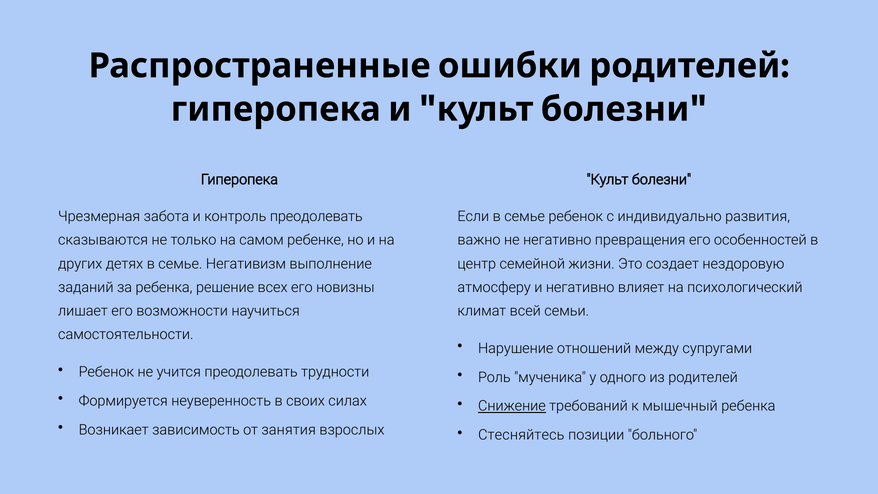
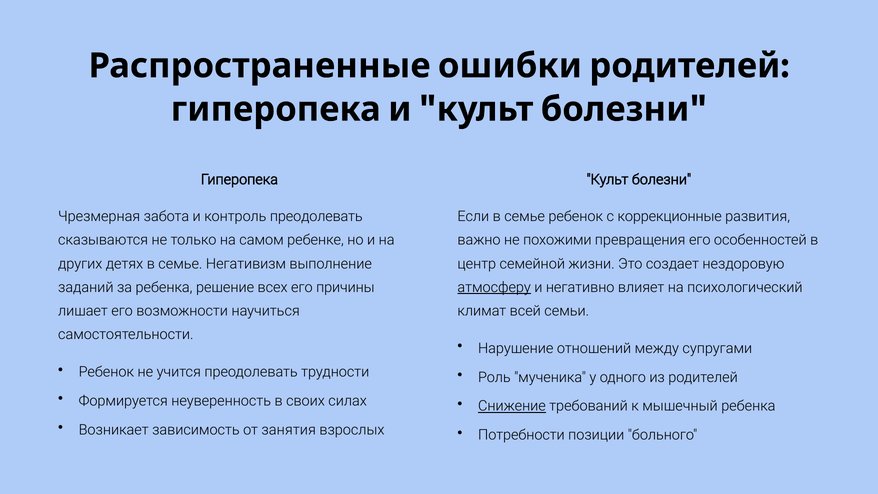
индивидуально: индивидуально -> коррекционные
не негативно: негативно -> похожими
новизны: новизны -> причины
атмосферу underline: none -> present
Стесняйтесь: Стесняйтесь -> Потребности
